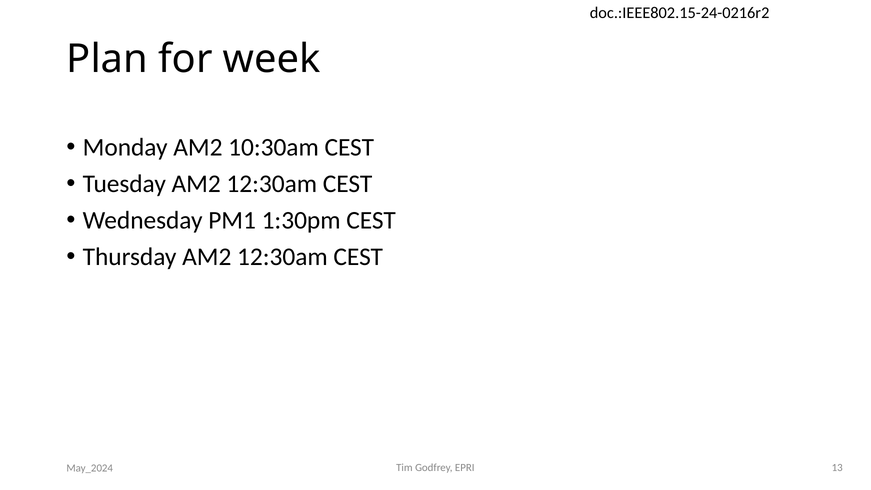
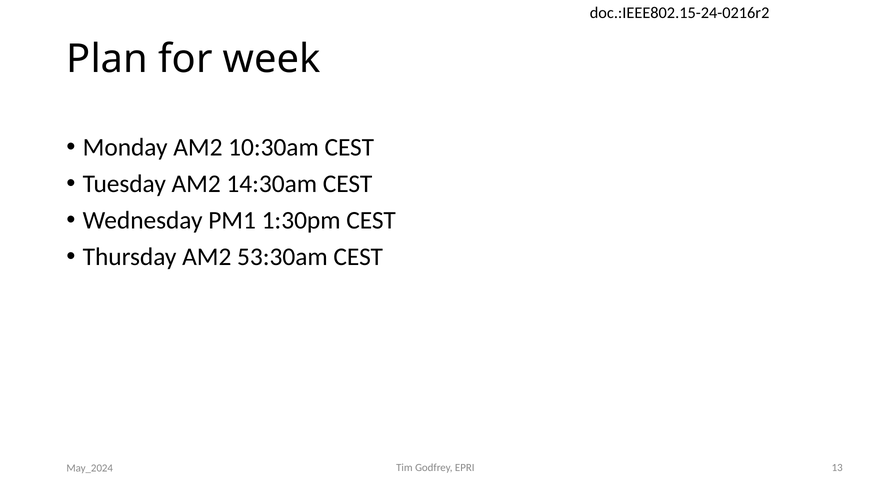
Tuesday AM2 12:30am: 12:30am -> 14:30am
Thursday AM2 12:30am: 12:30am -> 53:30am
